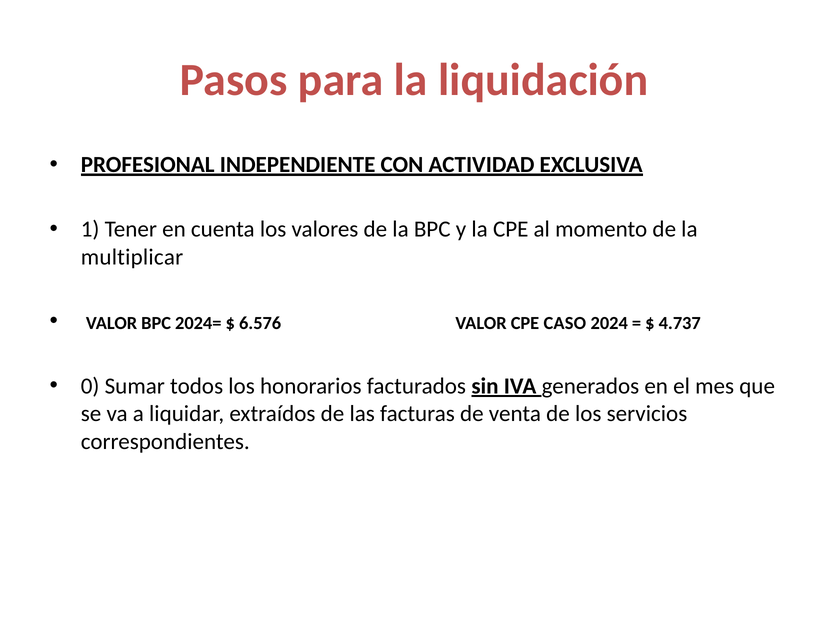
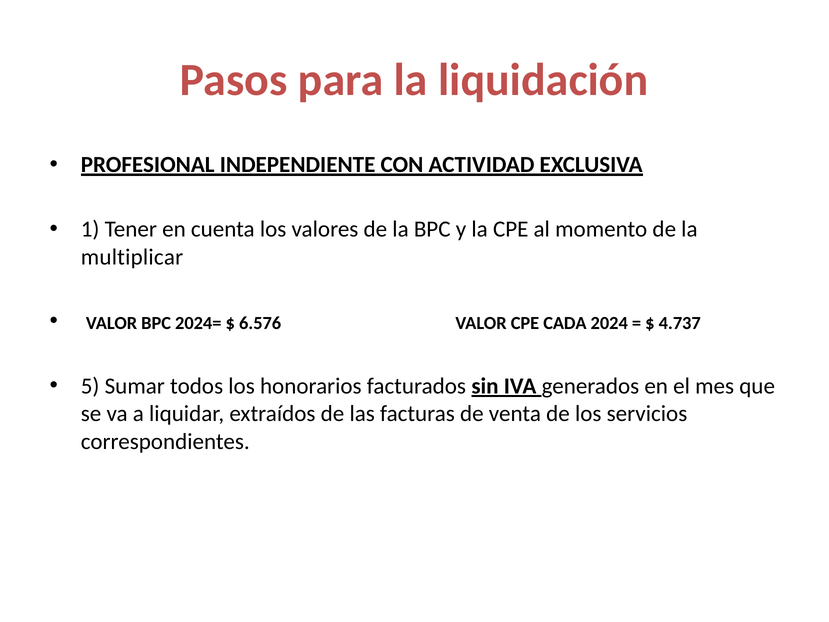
CASO: CASO -> CADA
0: 0 -> 5
